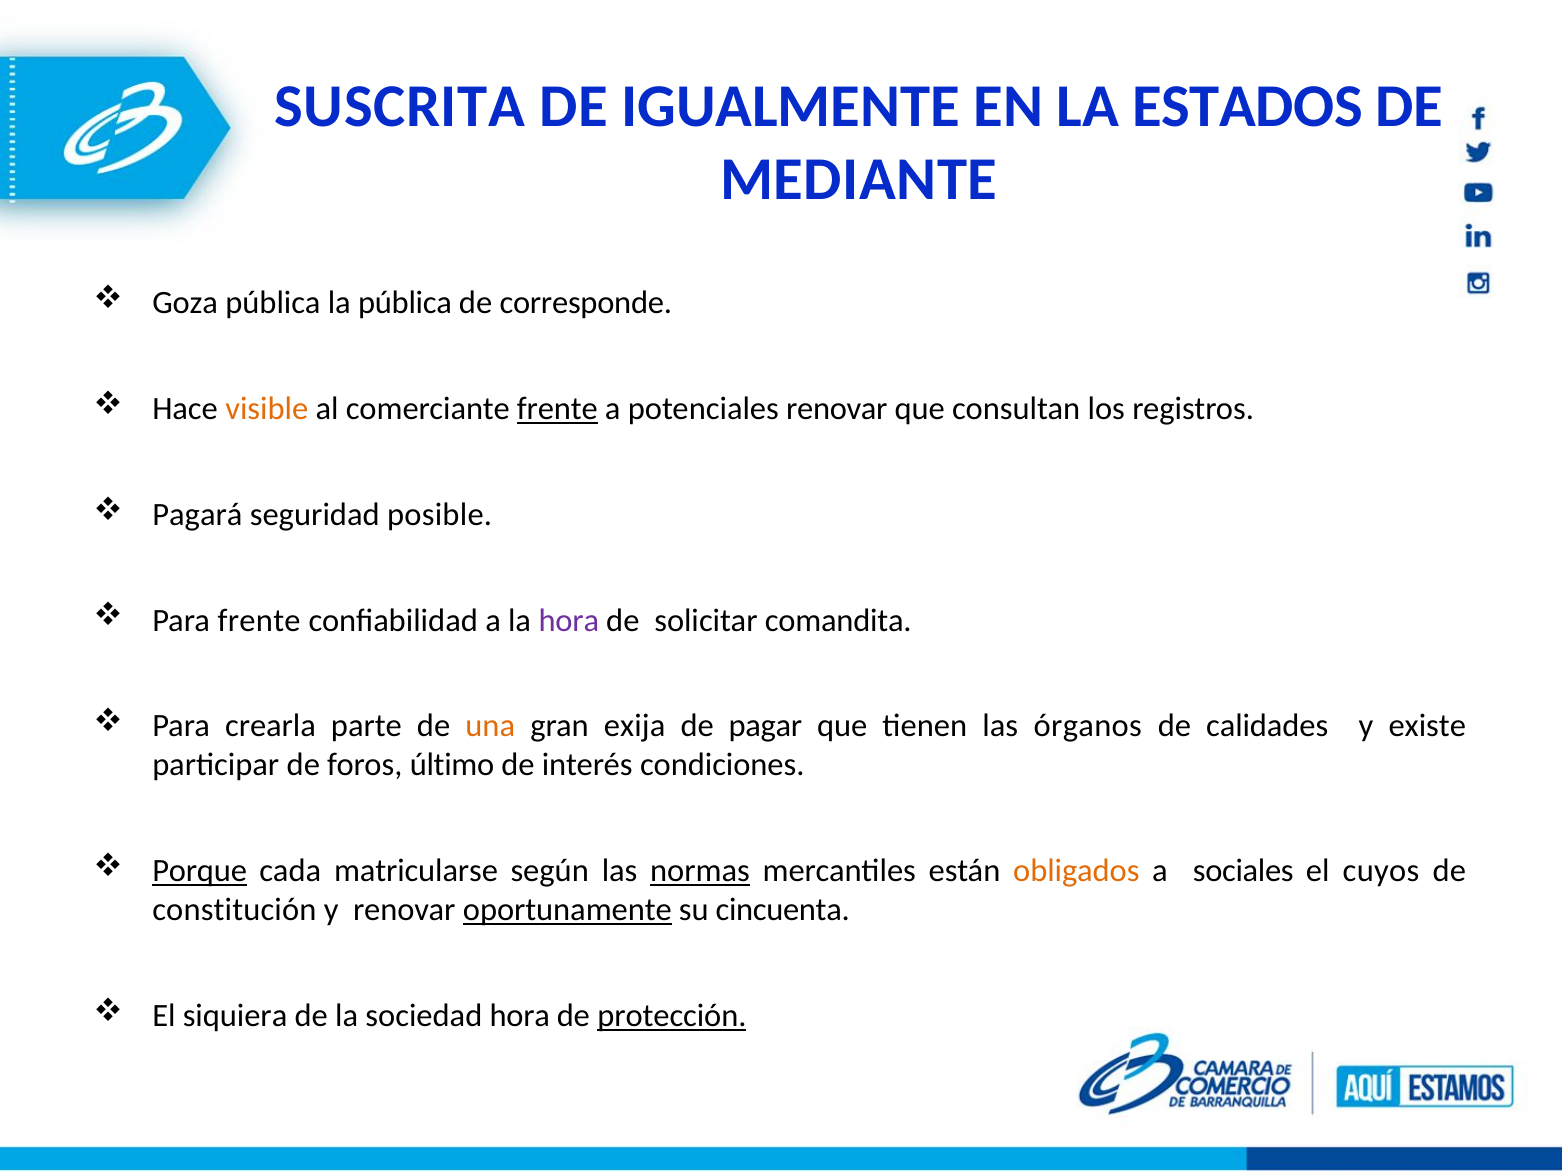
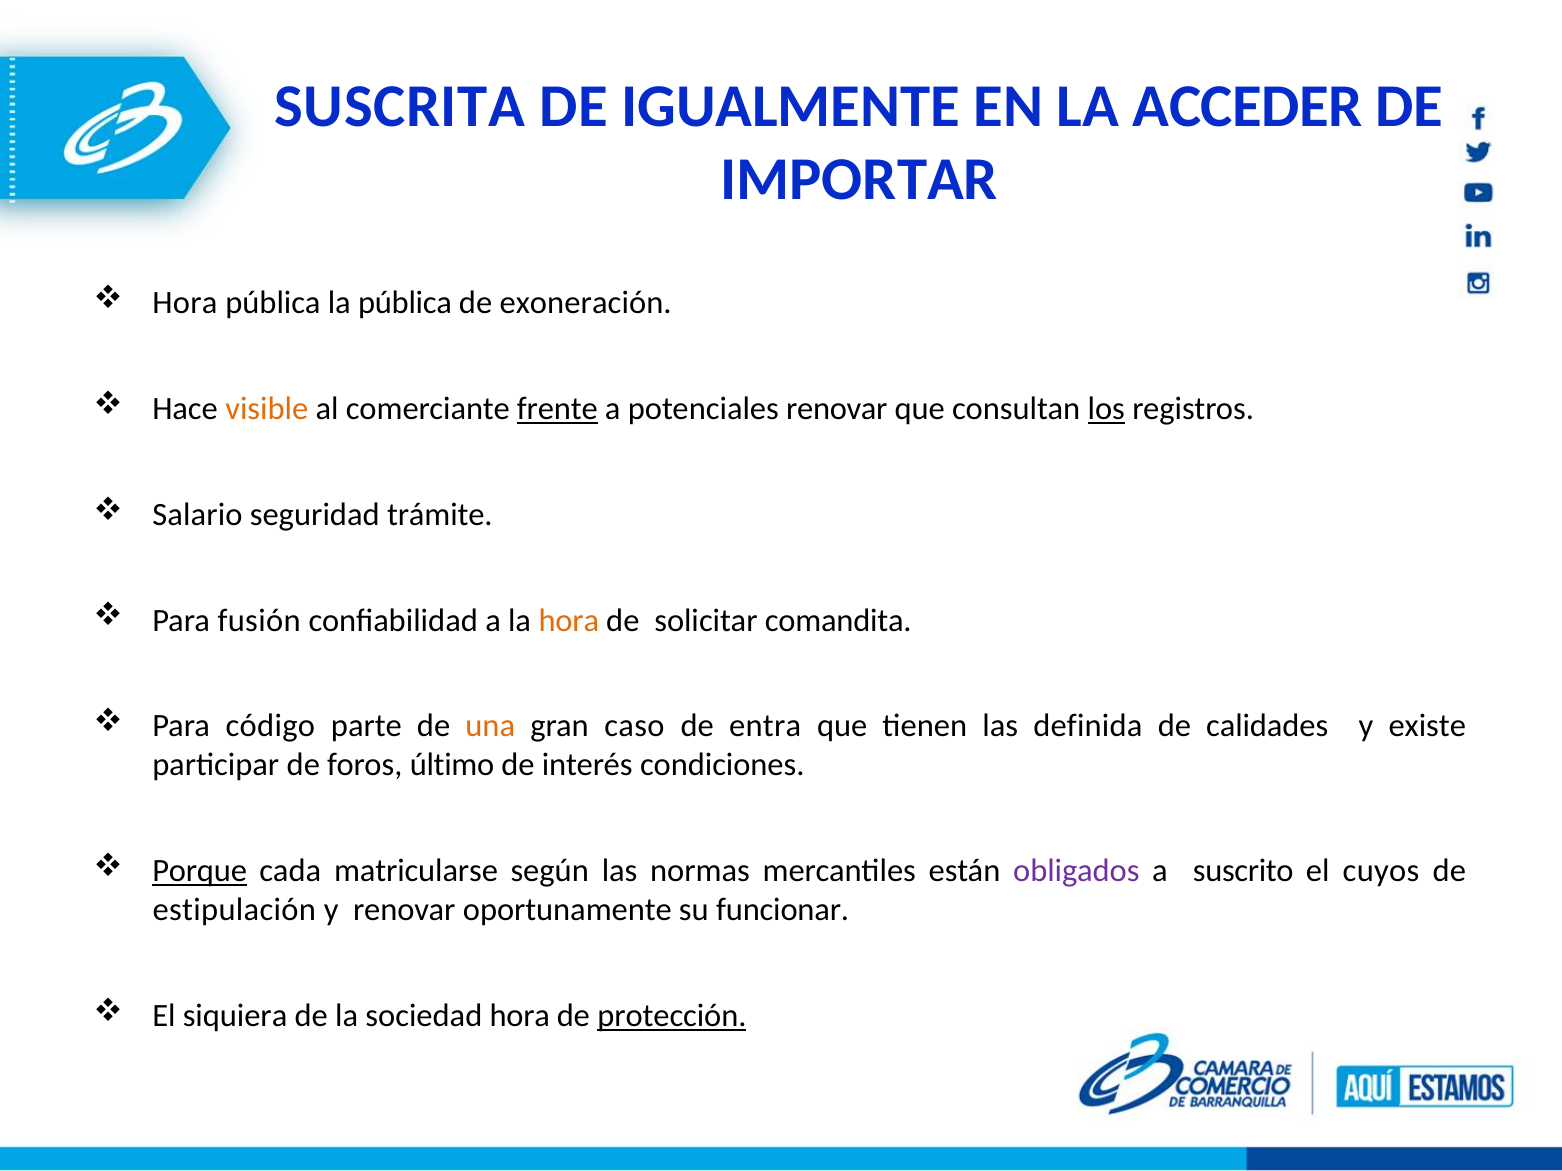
ESTADOS: ESTADOS -> ACCEDER
MEDIANTE: MEDIANTE -> IMPORTAR
Goza at (185, 303): Goza -> Hora
corresponde: corresponde -> exoneración
los underline: none -> present
Pagará: Pagará -> Salario
posible: posible -> trámite
Para frente: frente -> fusión
hora at (569, 621) colour: purple -> orange
crearla: crearla -> código
exija: exija -> caso
pagar: pagar -> entra
órganos: órganos -> definida
normas underline: present -> none
obligados colour: orange -> purple
sociales: sociales -> suscrito
constitución: constitución -> estipulación
oportunamente underline: present -> none
cincuenta: cincuenta -> funcionar
